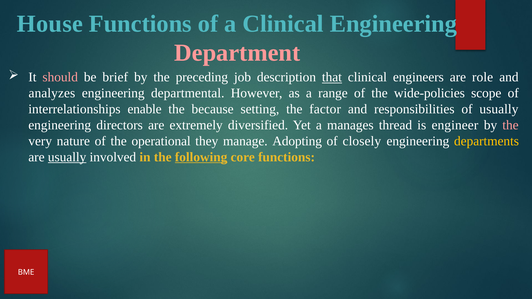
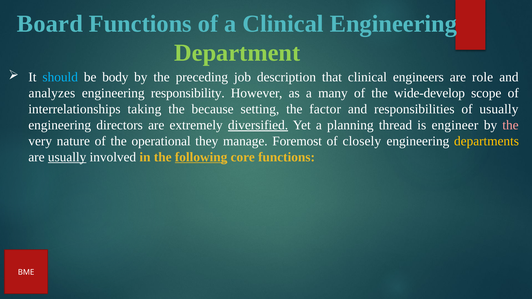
House: House -> Board
Department colour: pink -> light green
should colour: pink -> light blue
brief: brief -> body
that underline: present -> none
departmental: departmental -> responsibility
range: range -> many
wide-policies: wide-policies -> wide-develop
enable: enable -> taking
diversified underline: none -> present
manages: manages -> planning
Adopting: Adopting -> Foremost
